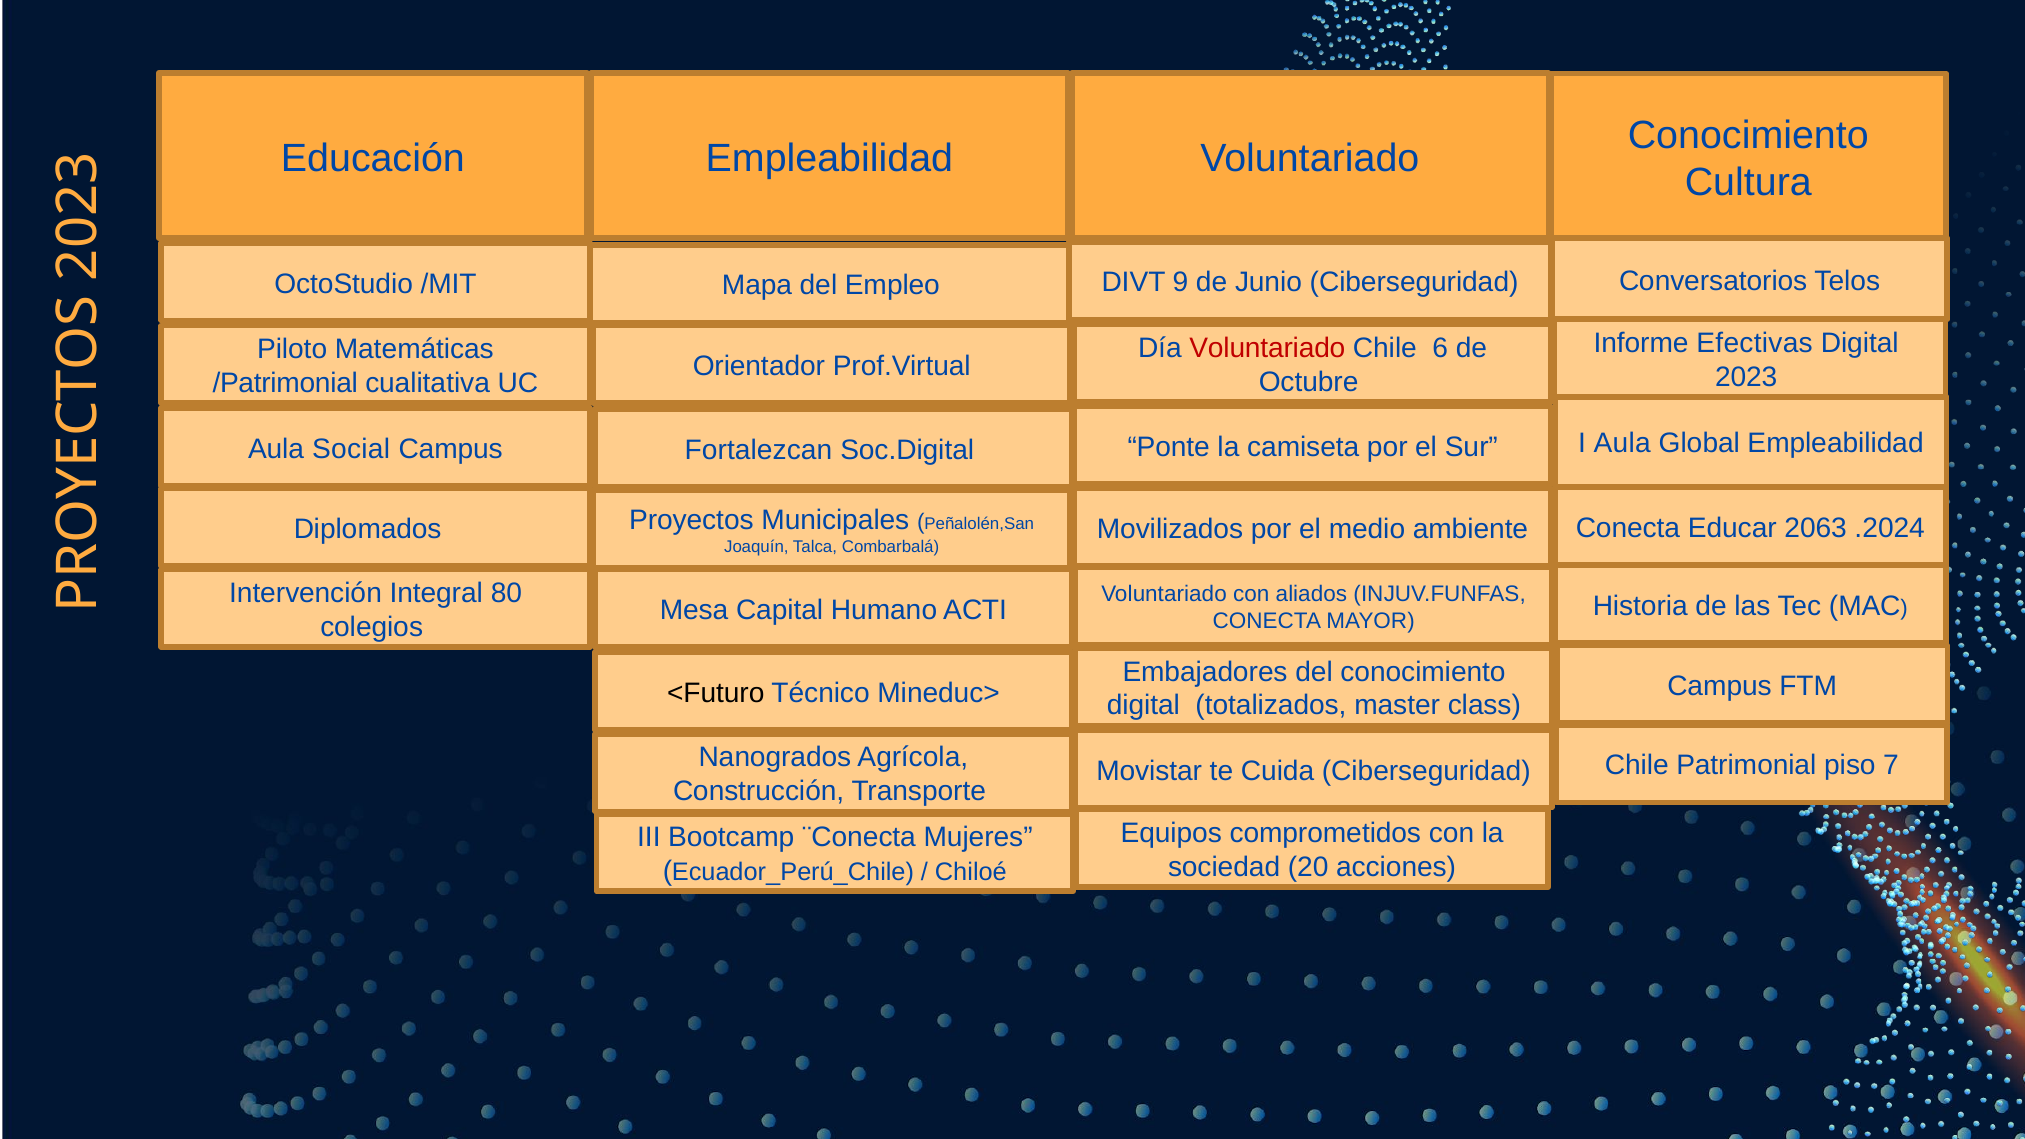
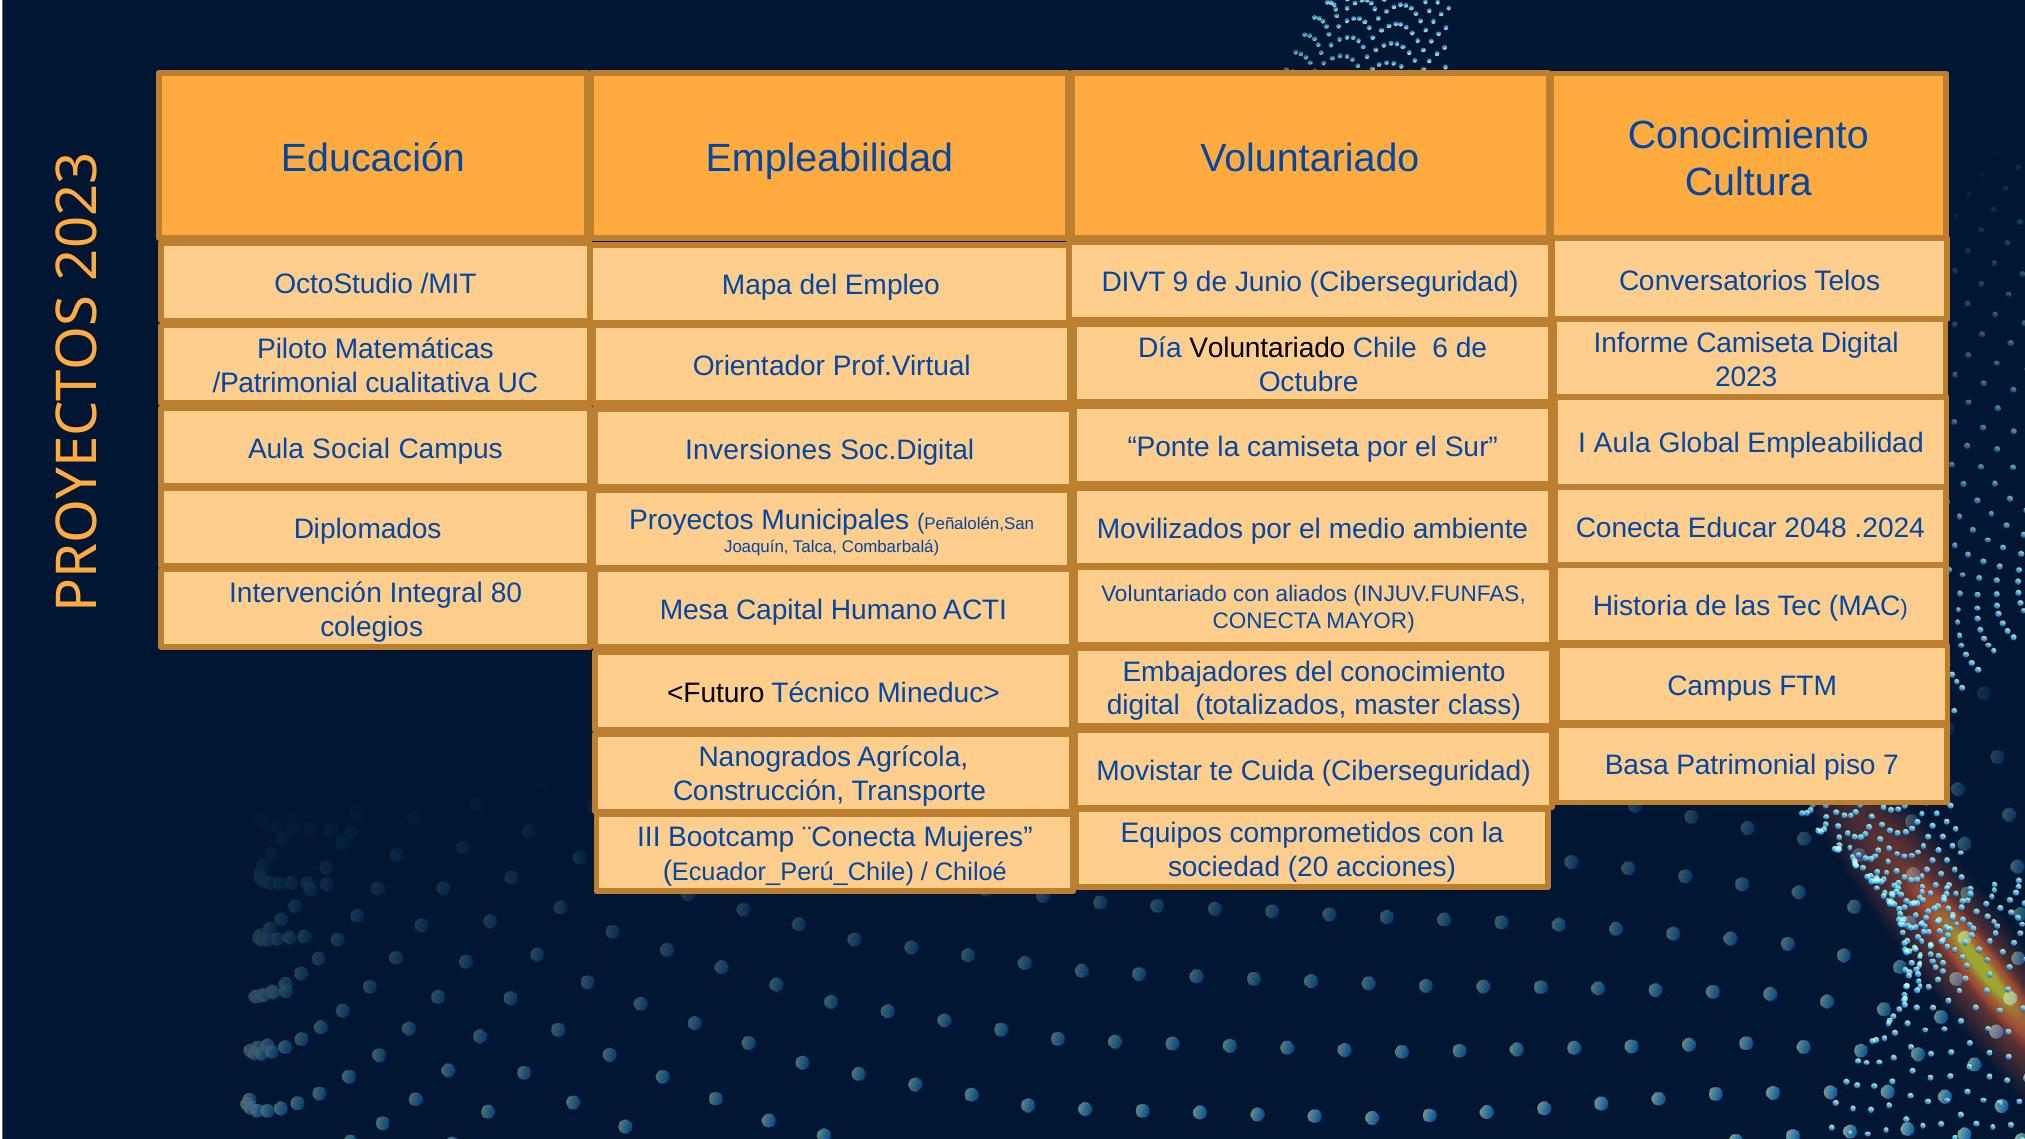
Informe Efectivas: Efectivas -> Camiseta
Voluntariado at (1267, 348) colour: red -> black
Fortalezcan: Fortalezcan -> Inversiones
2063: 2063 -> 2048
Chile at (1637, 766): Chile -> Basa
